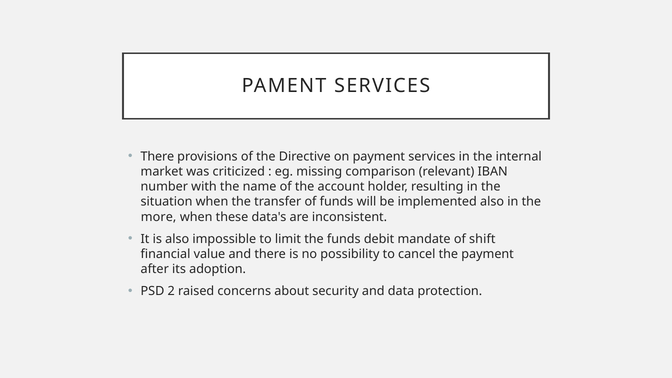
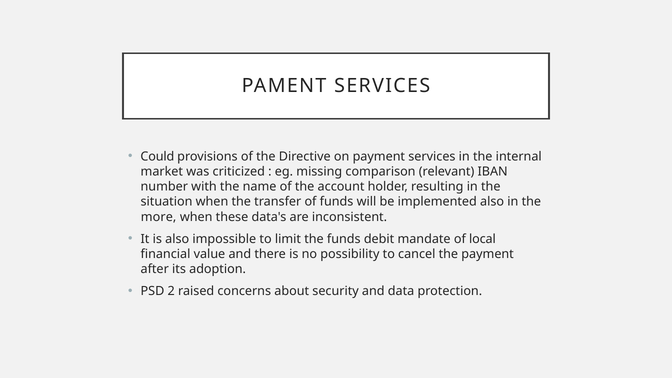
There at (157, 156): There -> Could
shift: shift -> local
